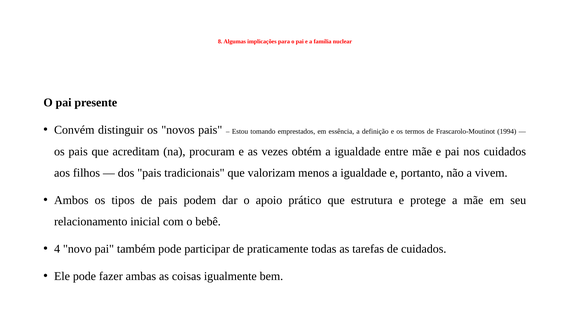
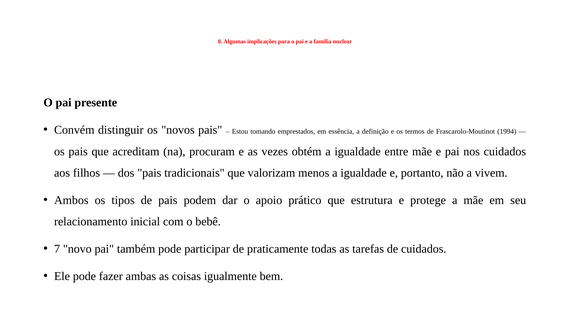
4: 4 -> 7
